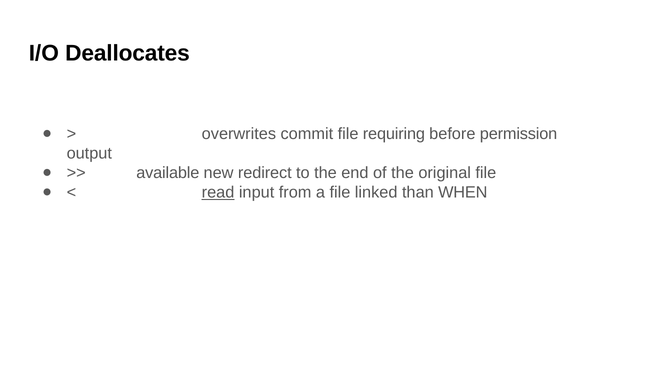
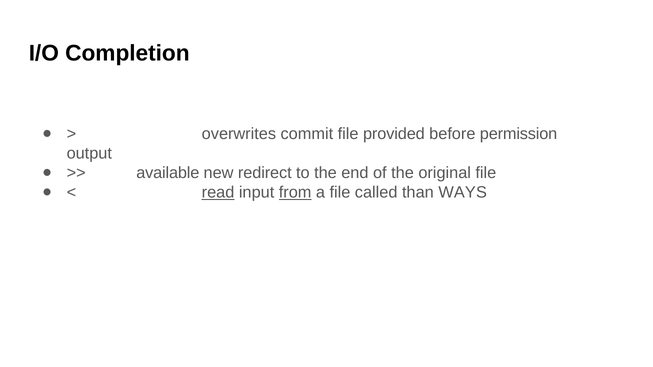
Deallocates: Deallocates -> Completion
requiring: requiring -> provided
from underline: none -> present
linked: linked -> called
WHEN: WHEN -> WAYS
